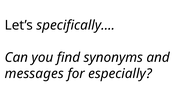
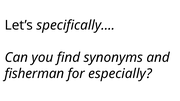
messages: messages -> fisherman
